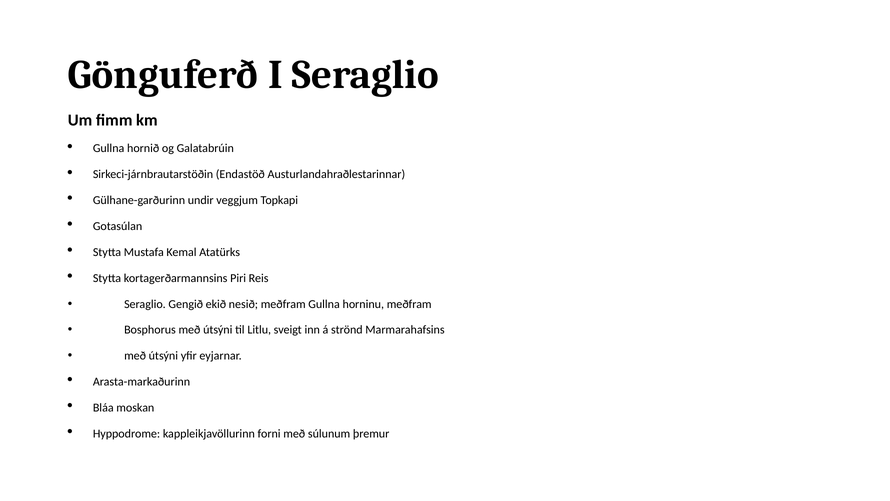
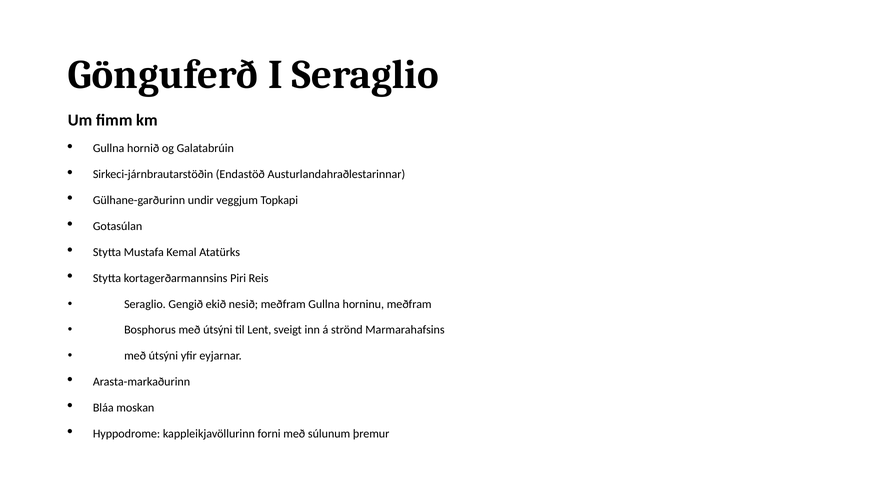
Litlu: Litlu -> Lent
